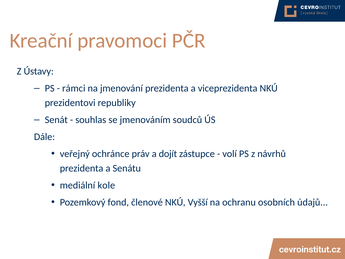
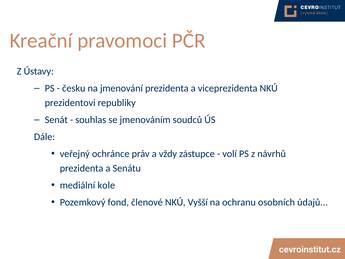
rámci: rámci -> česku
dojít: dojít -> vždy
